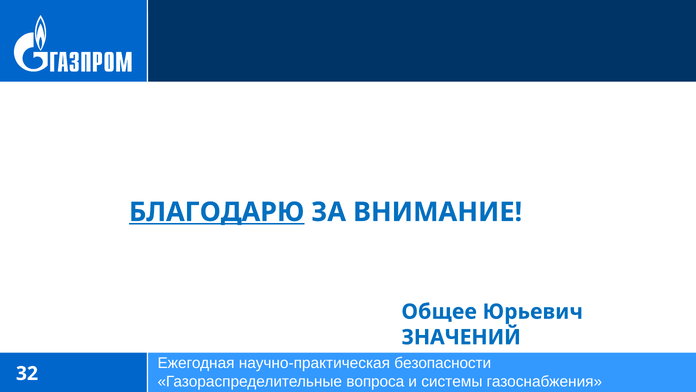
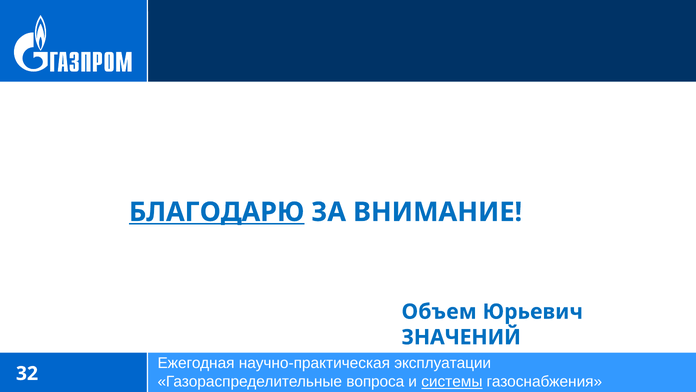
Общее: Общее -> Объем
безопасности: безопасности -> эксплуатации
системы underline: none -> present
